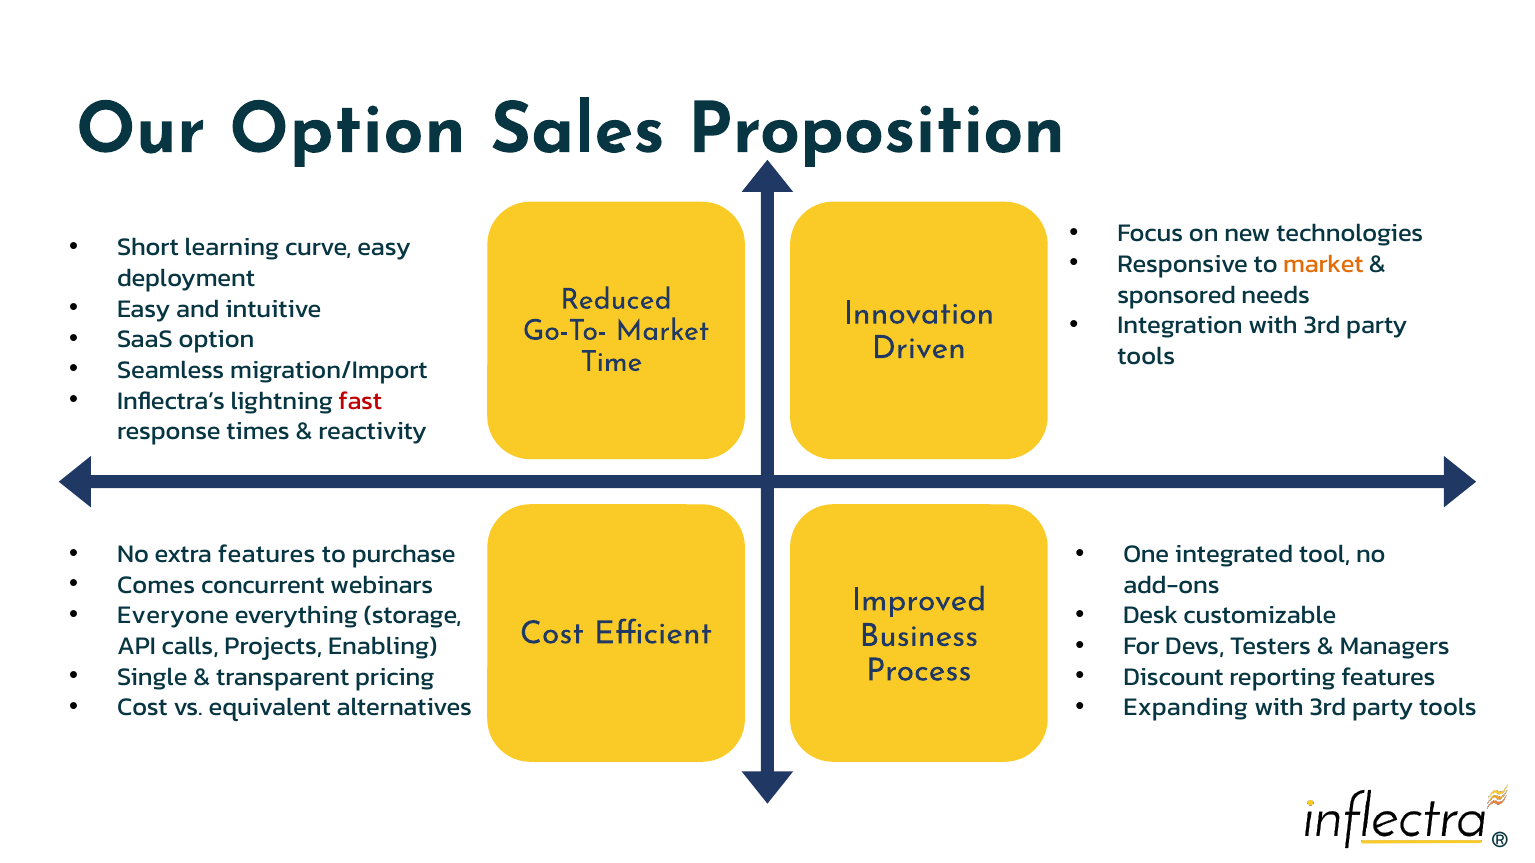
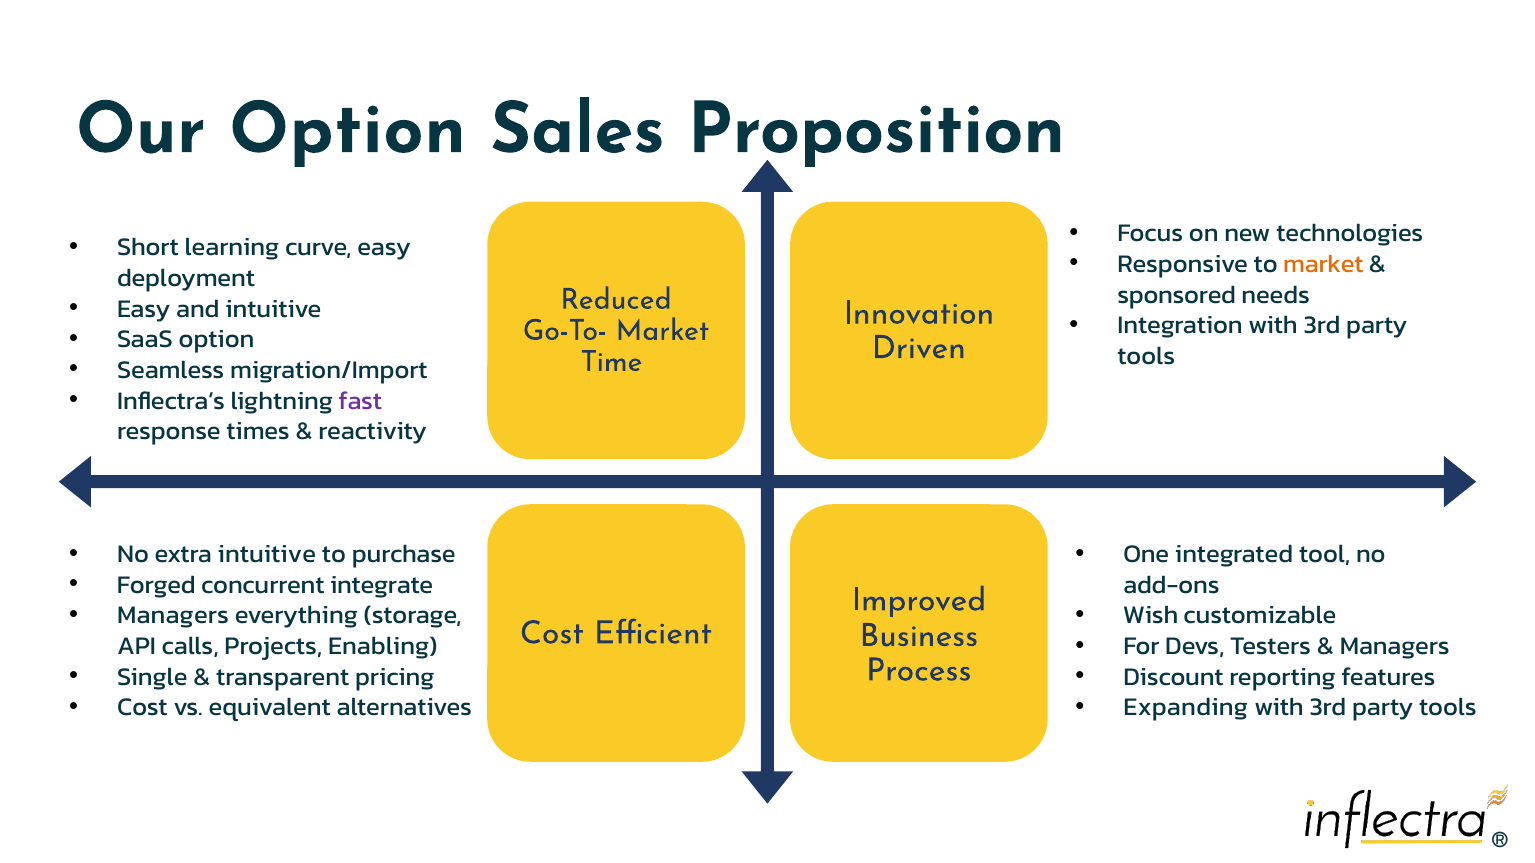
fast colour: red -> purple
extra features: features -> intuitive
Comes: Comes -> Forged
webinars: webinars -> integrate
Everyone at (173, 616): Everyone -> Managers
Desk: Desk -> Wish
